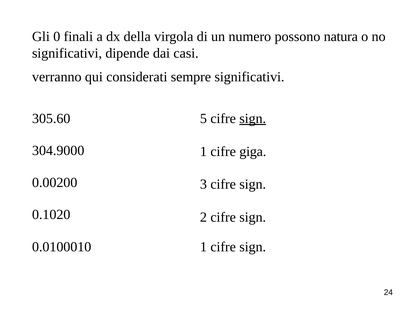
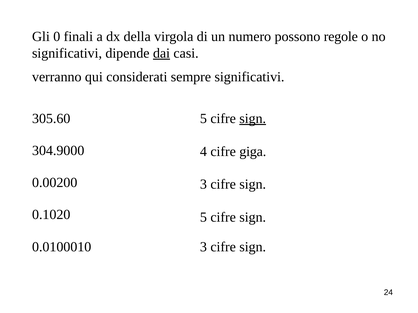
natura: natura -> regole
dai underline: none -> present
304.9000 1: 1 -> 4
0.1020 2: 2 -> 5
0.0100010 1: 1 -> 3
